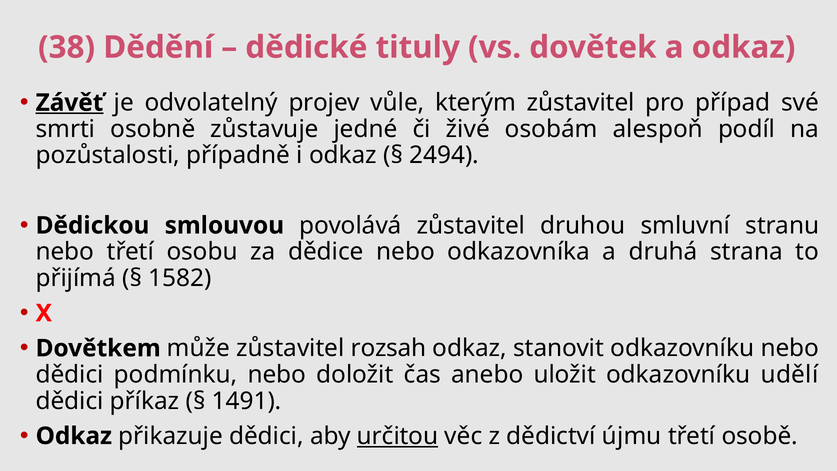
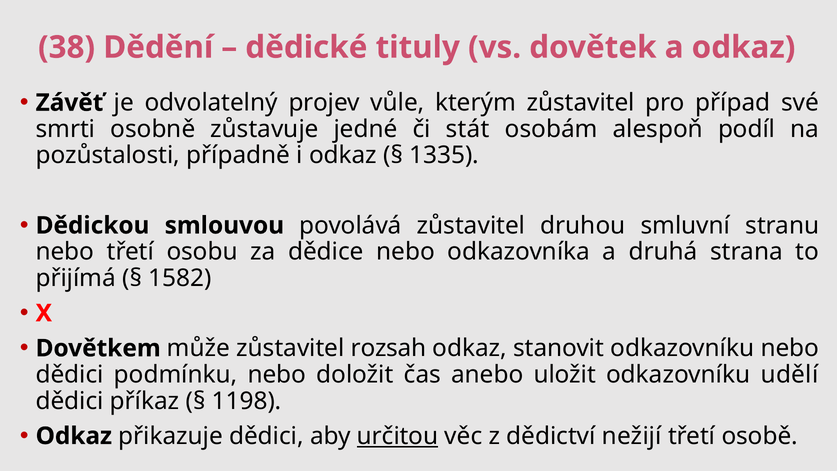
Závěť underline: present -> none
živé: živé -> stát
2494: 2494 -> 1335
1491: 1491 -> 1198
újmu: újmu -> nežijí
